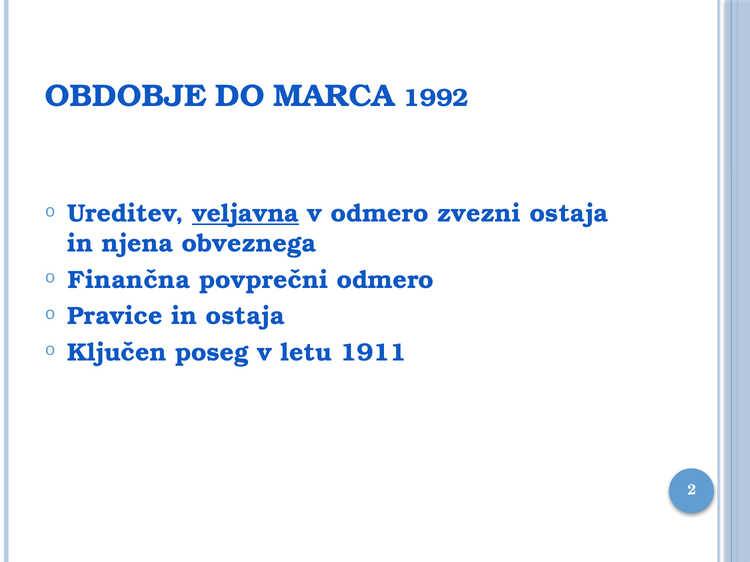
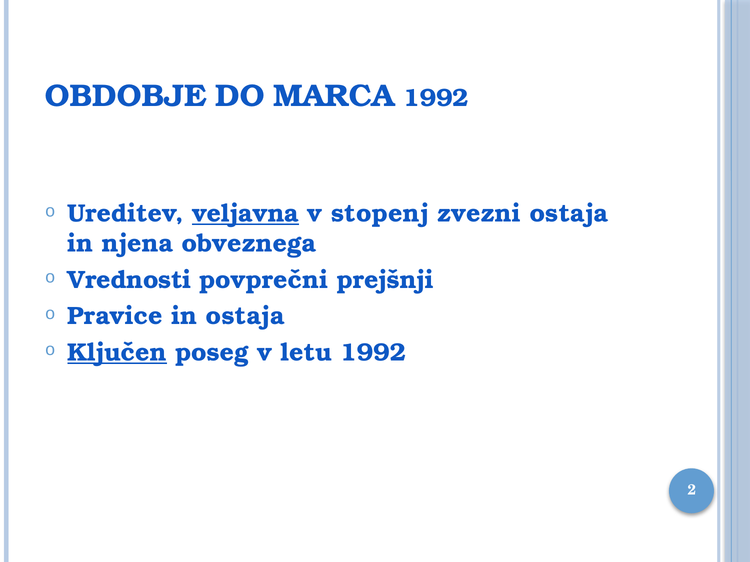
v odmero: odmero -> stopenj
Finančna: Finančna -> Vrednosti
povprečni odmero: odmero -> prejšnji
Ključen underline: none -> present
letu 1911: 1911 -> 1992
